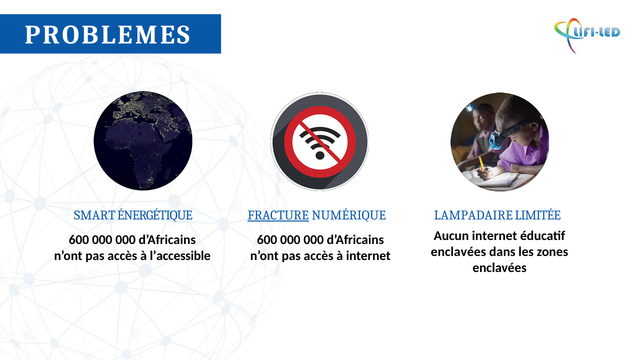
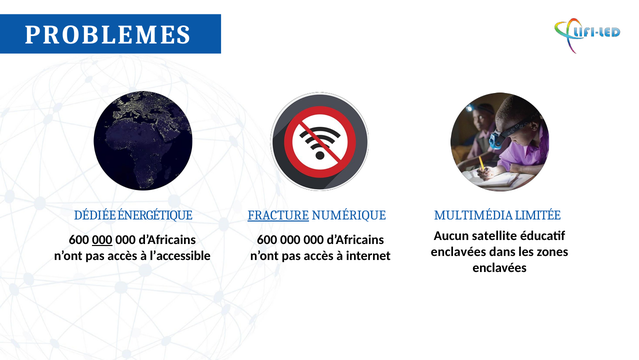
SMART: SMART -> DÉDIÉE
LAMPADAIRE: LAMPADAIRE -> MULTIMÉDIA
Aucun internet: internet -> satellite
000 at (102, 239) underline: none -> present
